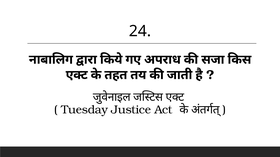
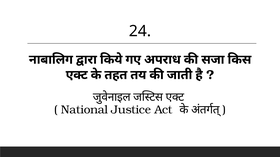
Tuesday: Tuesday -> National
